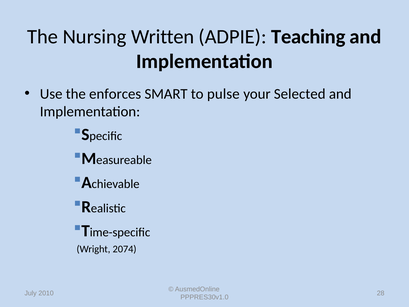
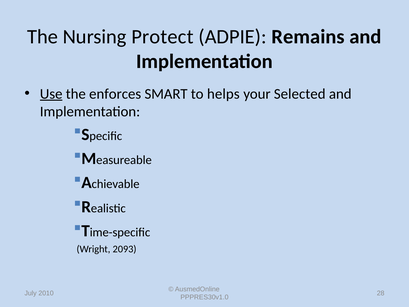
Written: Written -> Protect
Teaching: Teaching -> Remains
Use underline: none -> present
pulse: pulse -> helps
2074: 2074 -> 2093
